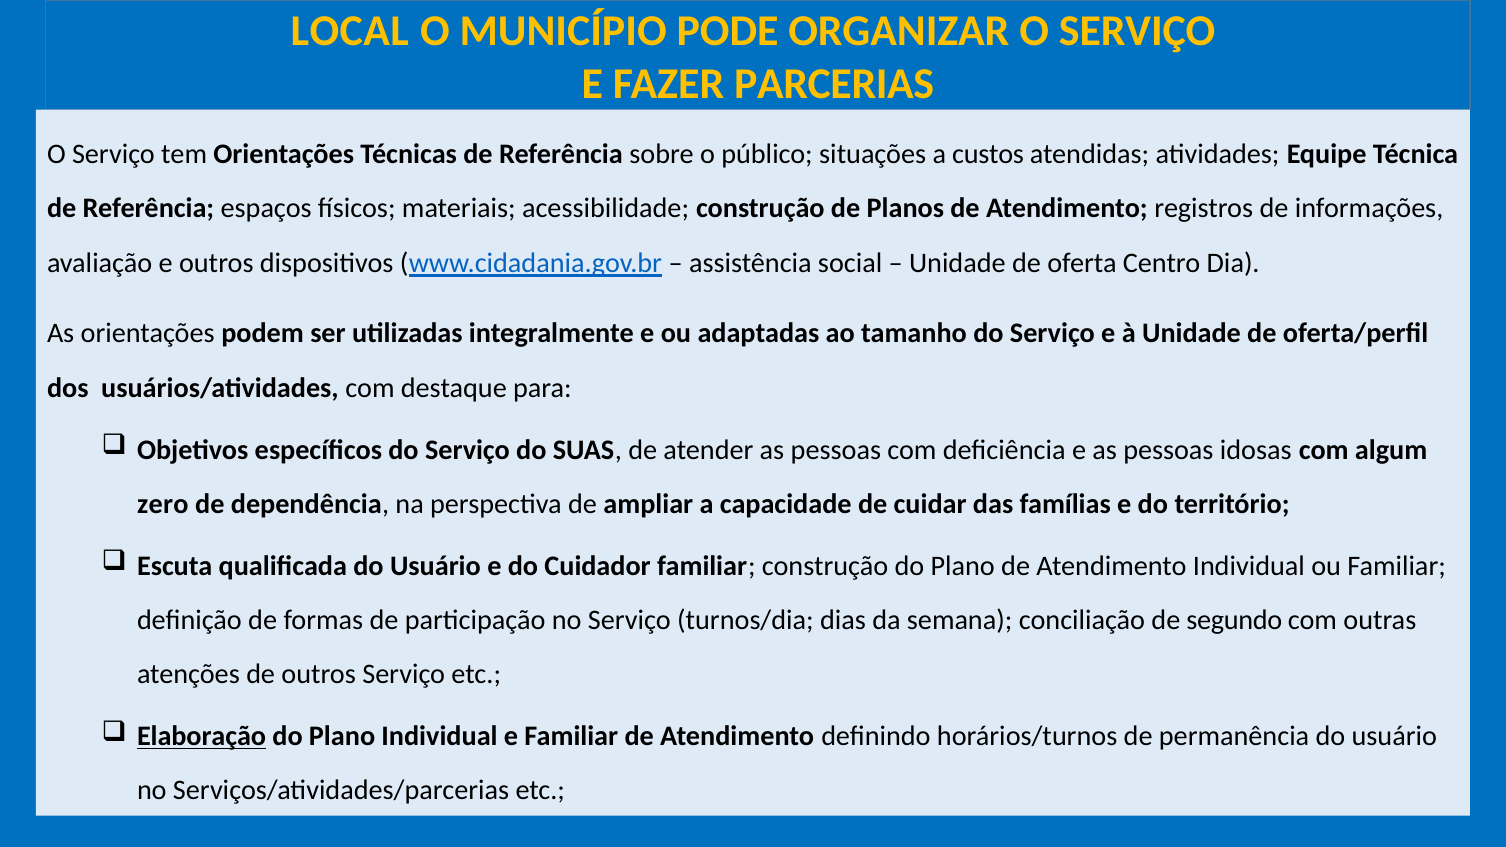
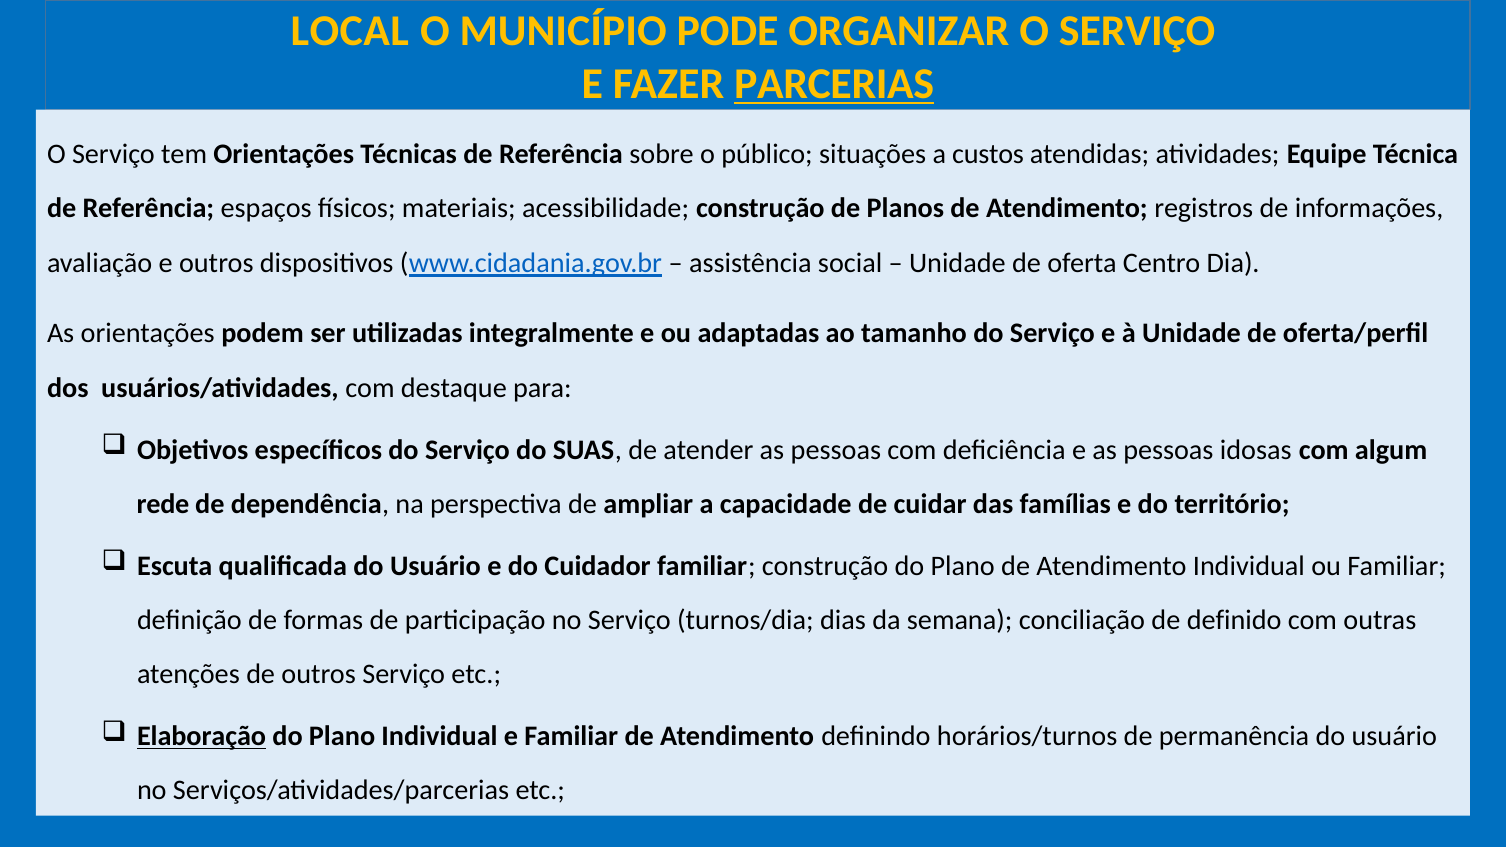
PARCERIAS underline: none -> present
zero: zero -> rede
segundo: segundo -> definido
